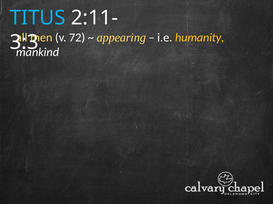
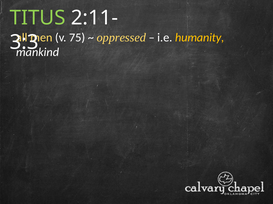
TITUS colour: light blue -> light green
72: 72 -> 75
appearing: appearing -> oppressed
